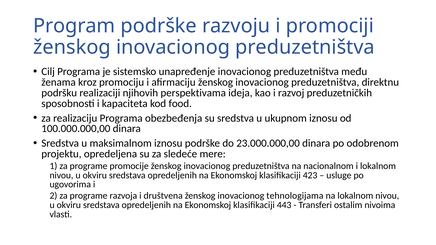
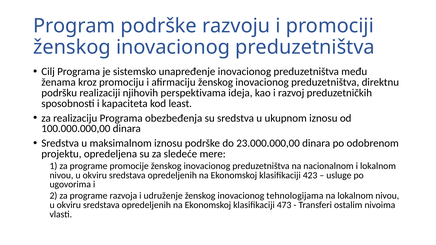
food: food -> least
društvena: društvena -> udruženje
443: 443 -> 473
